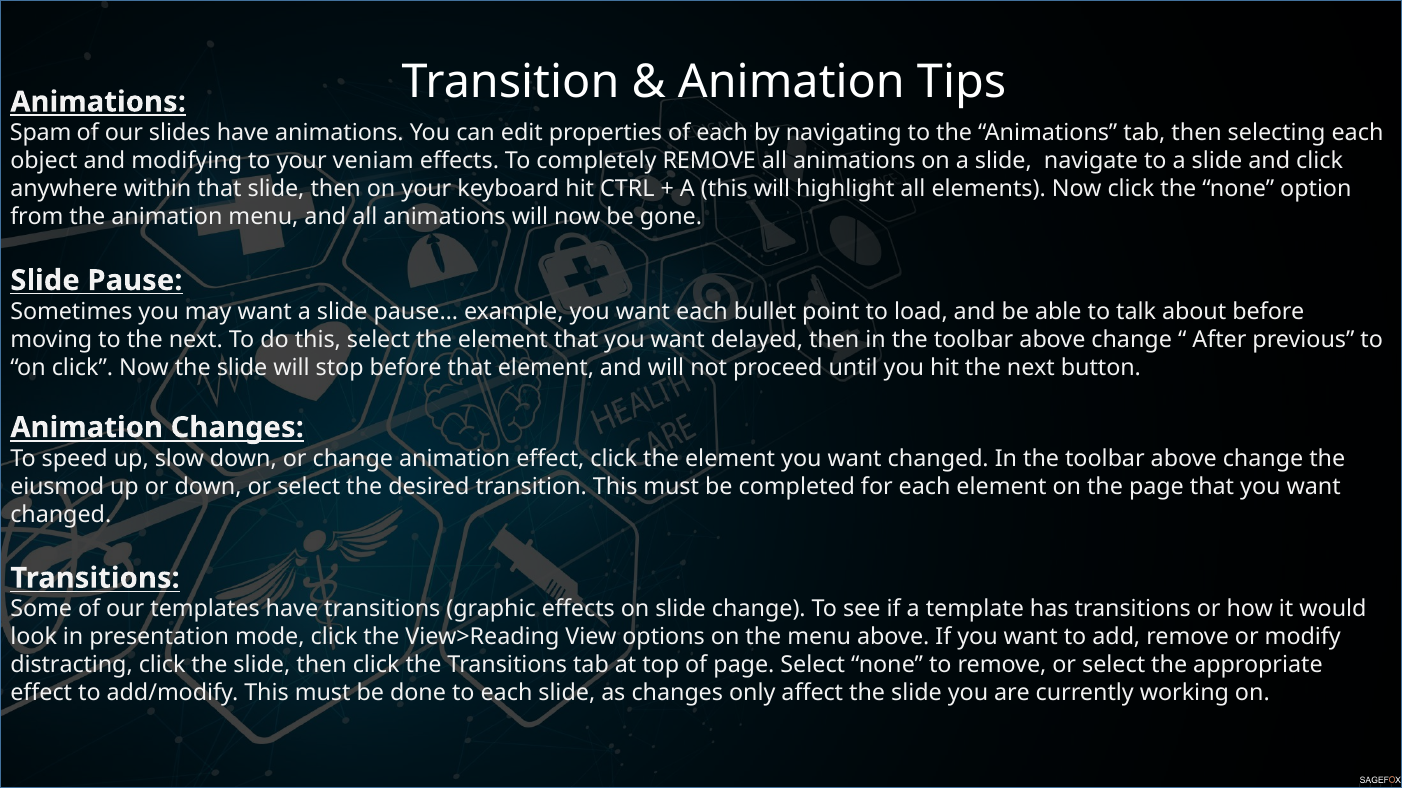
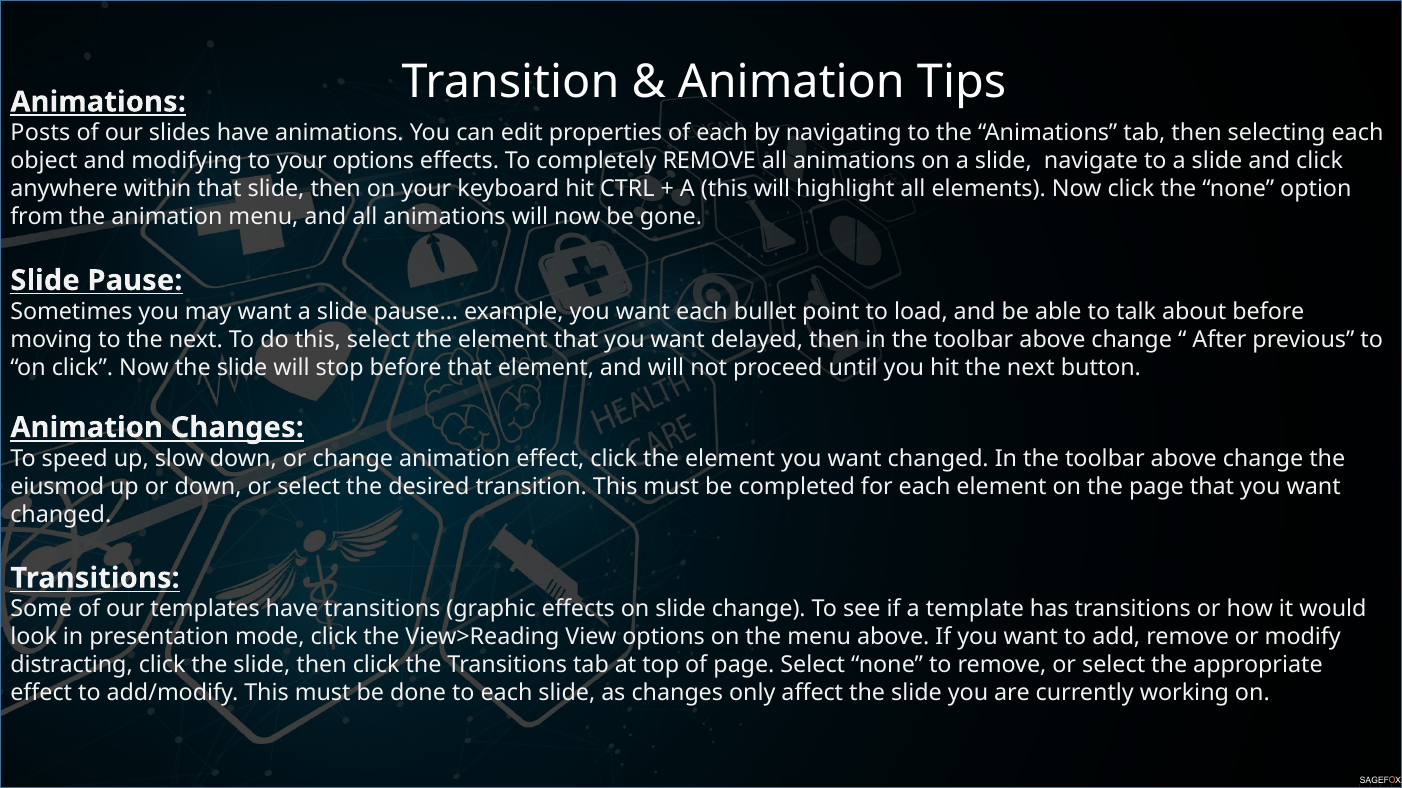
Spam: Spam -> Posts
your veniam: veniam -> options
